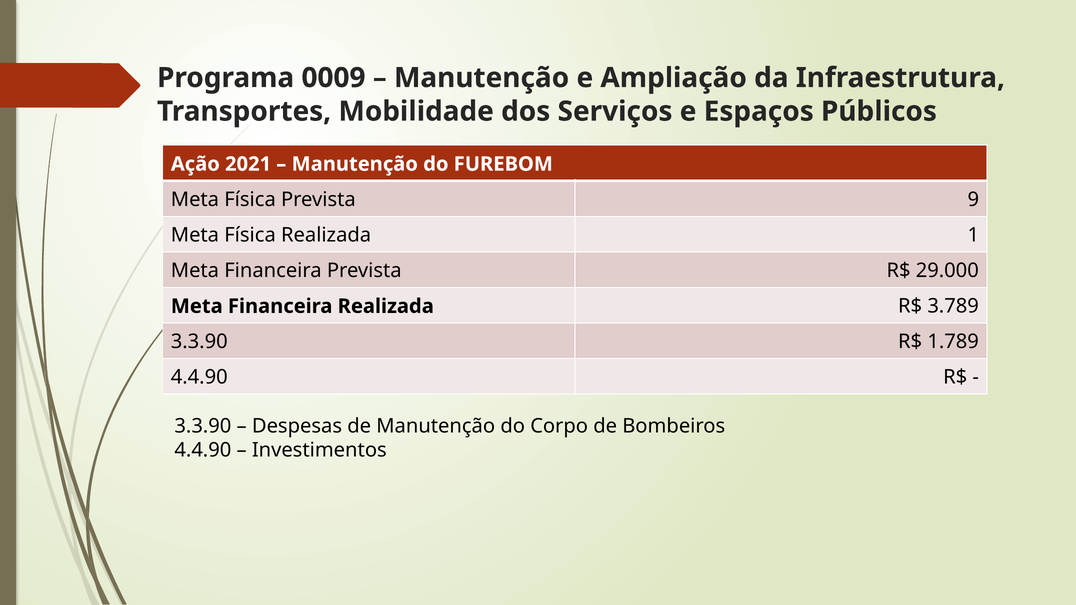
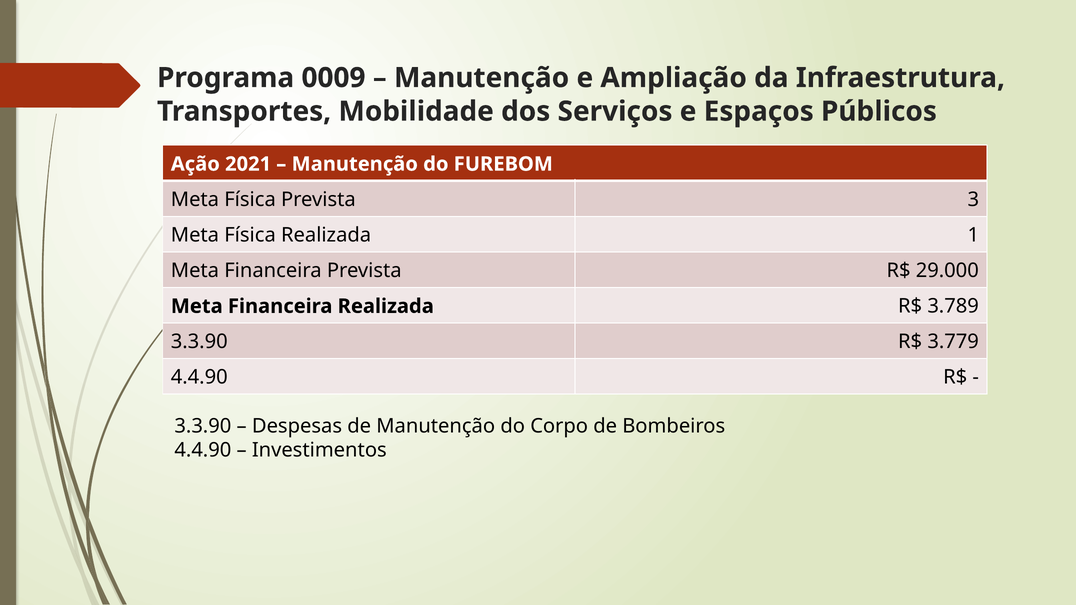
9: 9 -> 3
1.789: 1.789 -> 3.779
